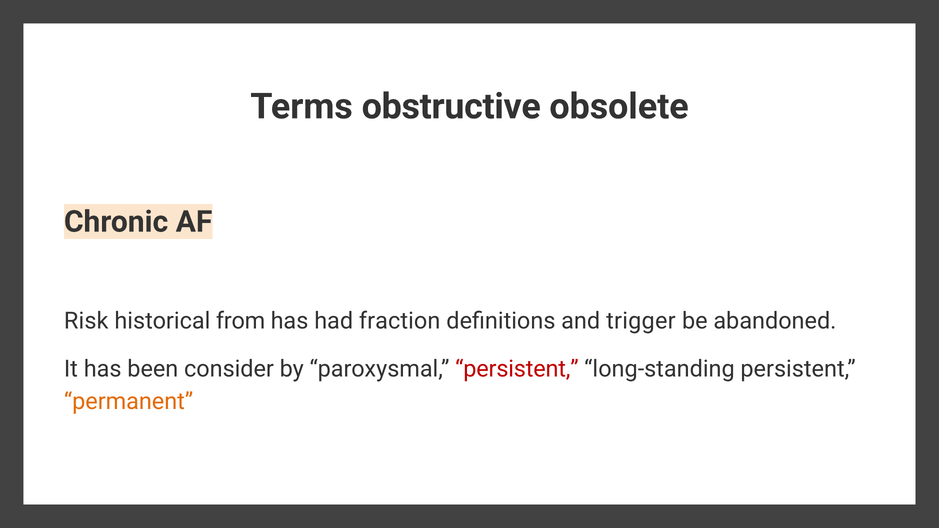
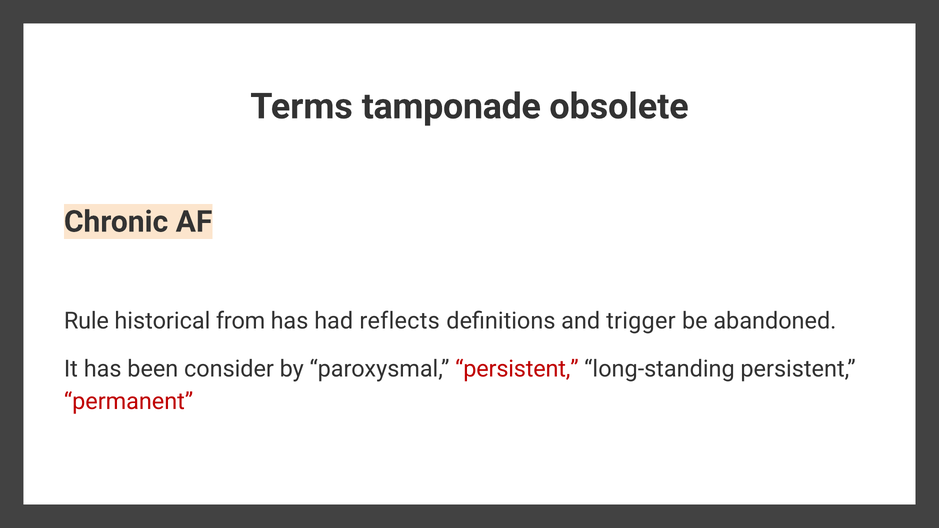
obstructive: obstructive -> tamponade
Risk: Risk -> Rule
fraction: fraction -> reflects
permanent colour: orange -> red
